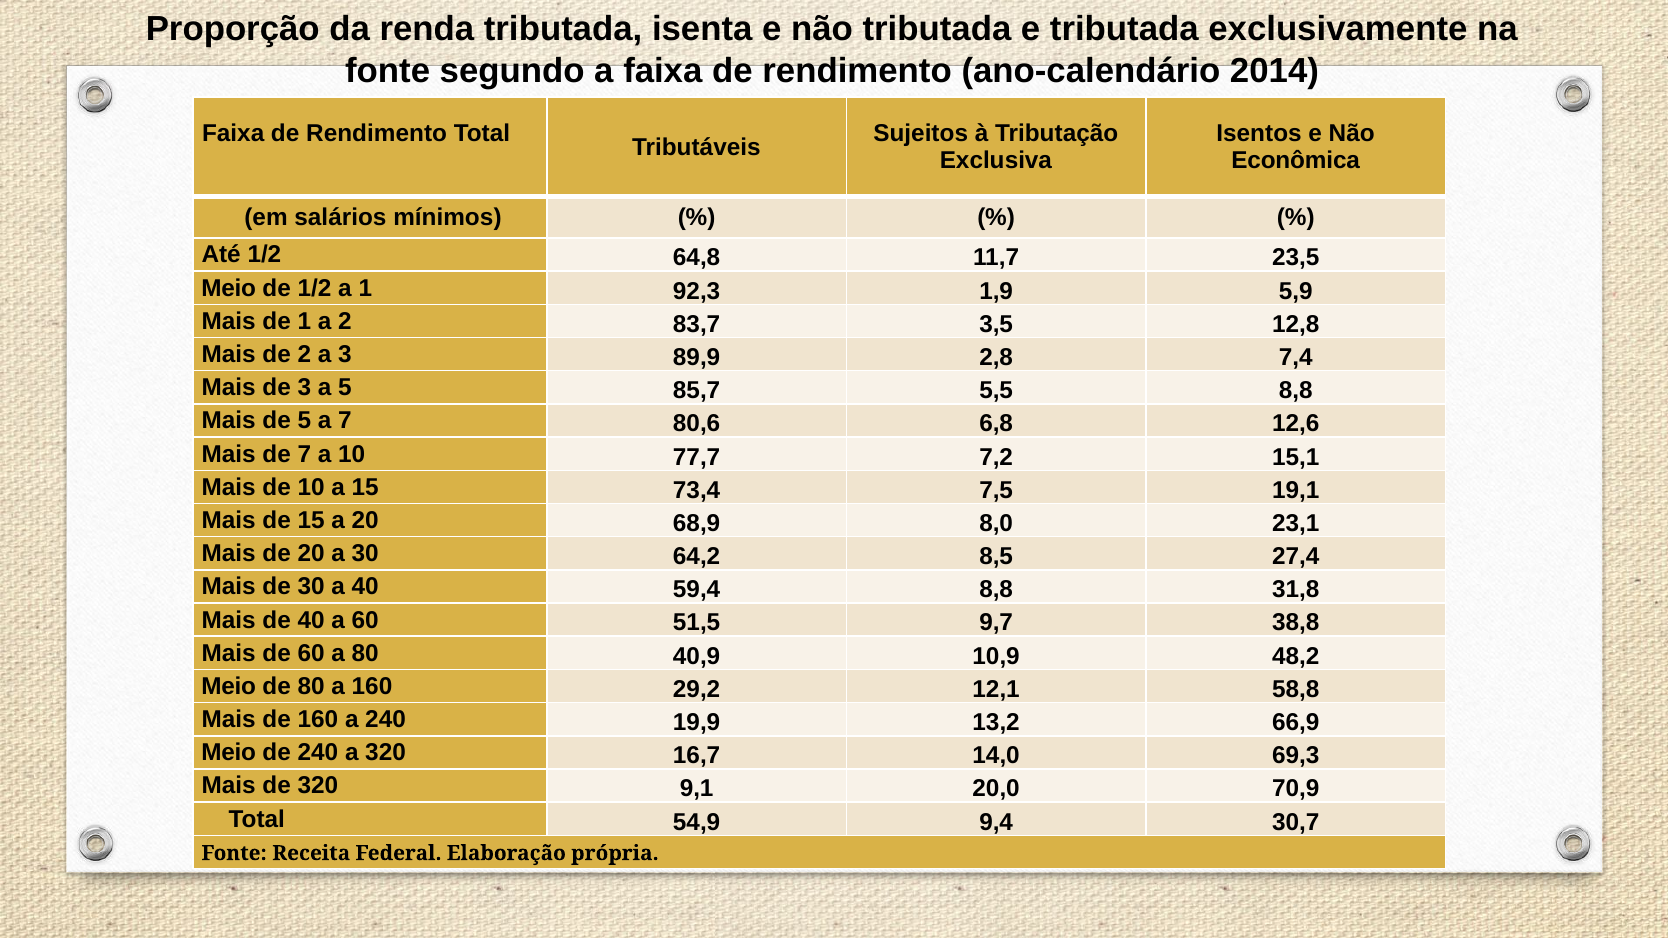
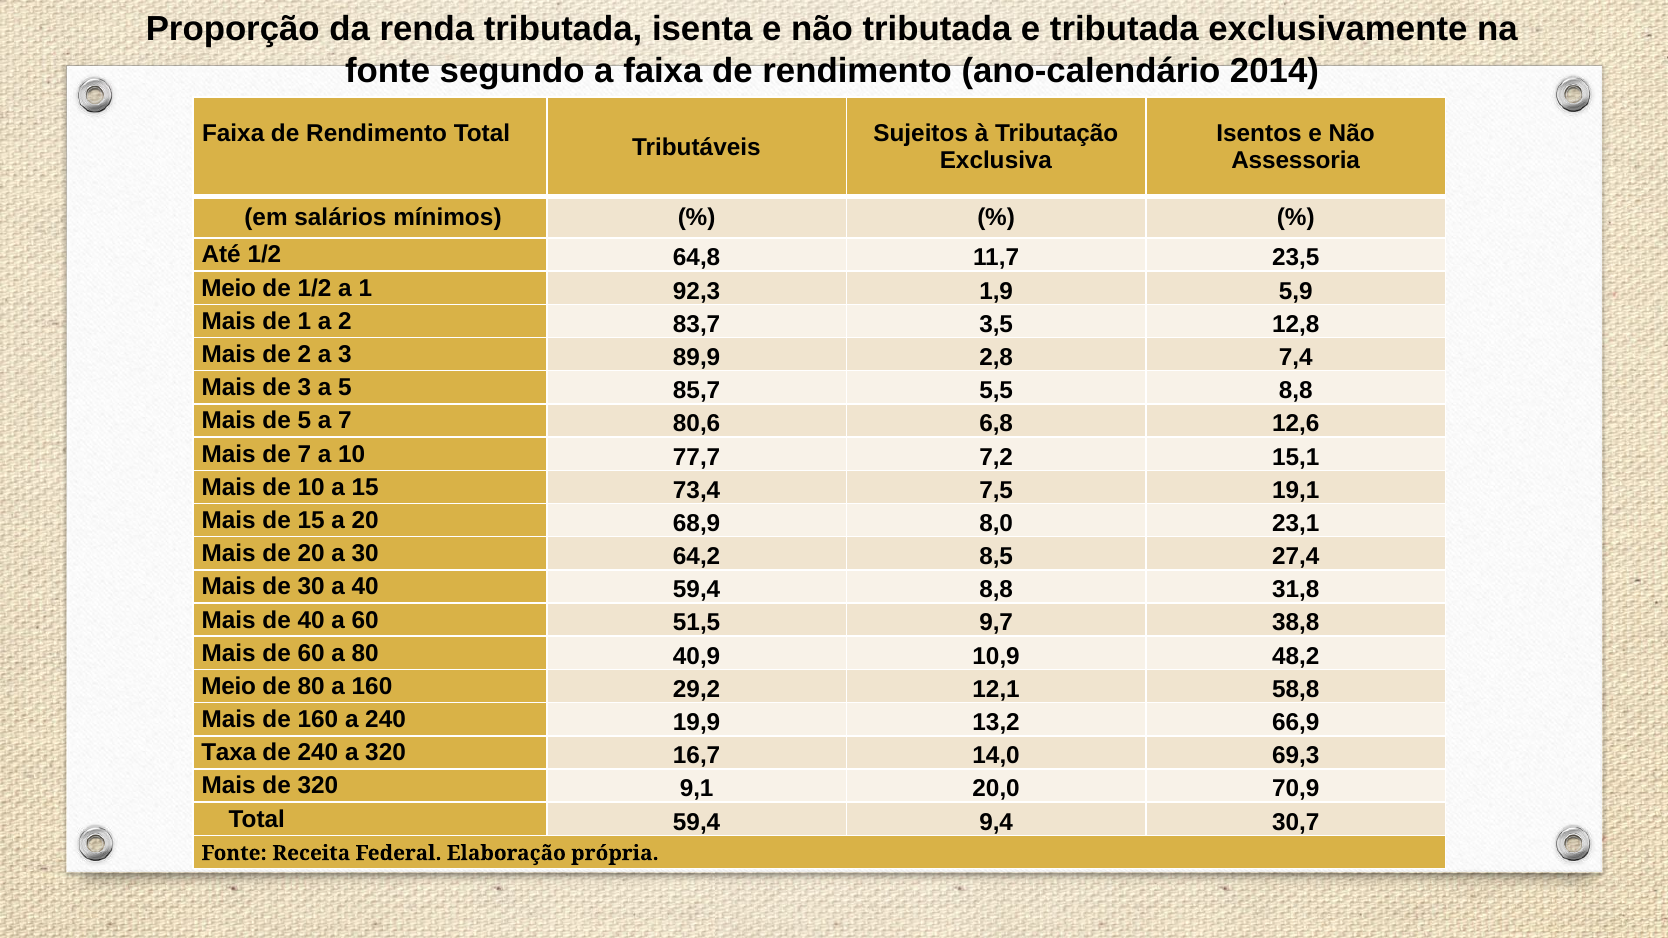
Econômica: Econômica -> Assessoria
Meio at (229, 753): Meio -> Taxa
Total 54,9: 54,9 -> 59,4
